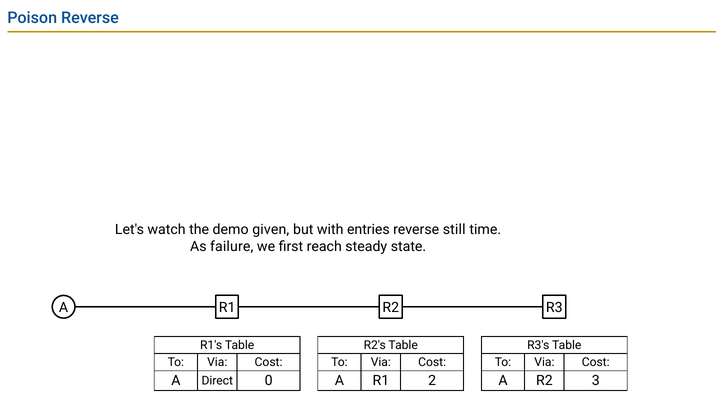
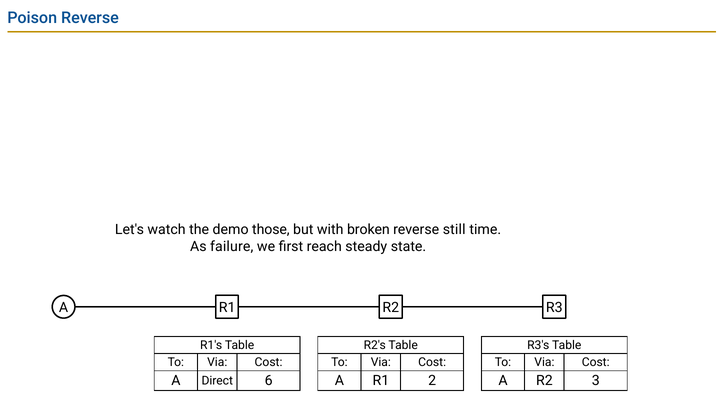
given: given -> those
entries: entries -> broken
0: 0 -> 6
